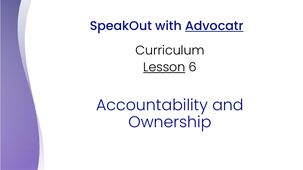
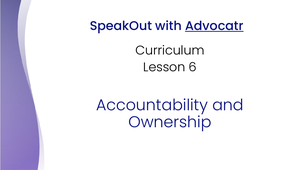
Lesson underline: present -> none
